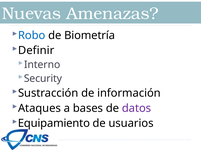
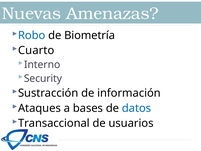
Definir: Definir -> Cuarto
datos colour: purple -> blue
Equipamiento: Equipamiento -> Transaccional
